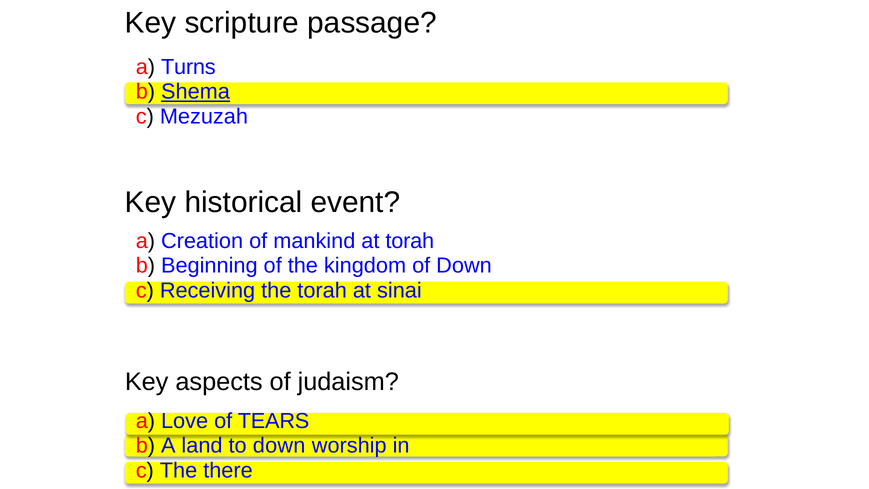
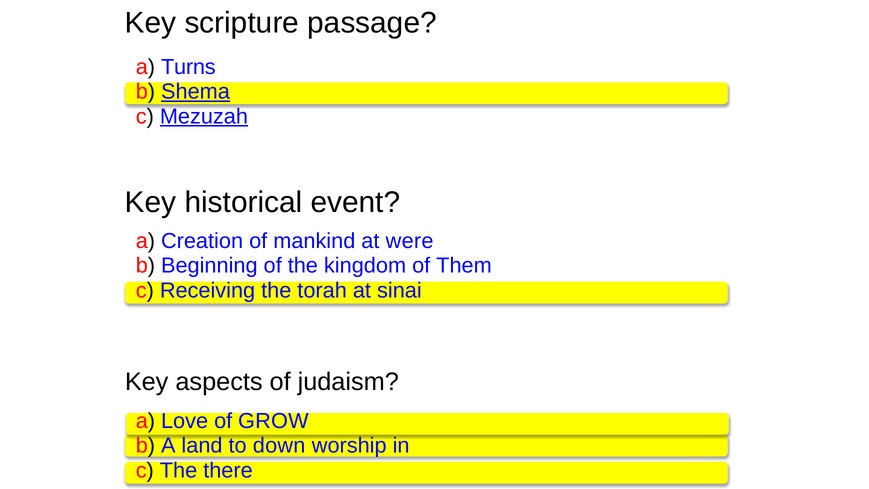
Mezuzah underline: none -> present
at torah: torah -> were
of Down: Down -> Them
TEARS: TEARS -> GROW
